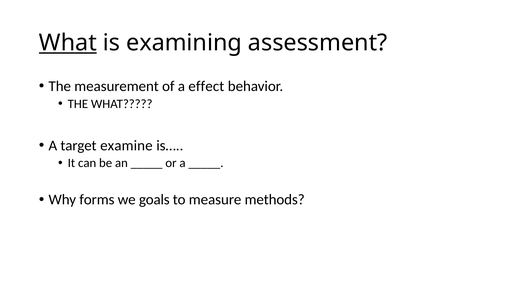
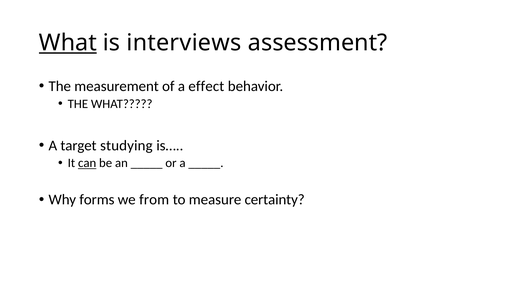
examining: examining -> interviews
examine: examine -> studying
can underline: none -> present
goals: goals -> from
methods: methods -> certainty
